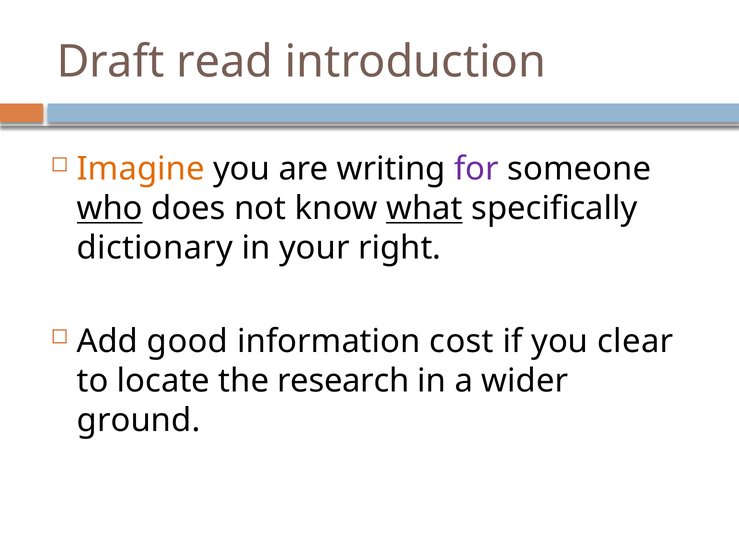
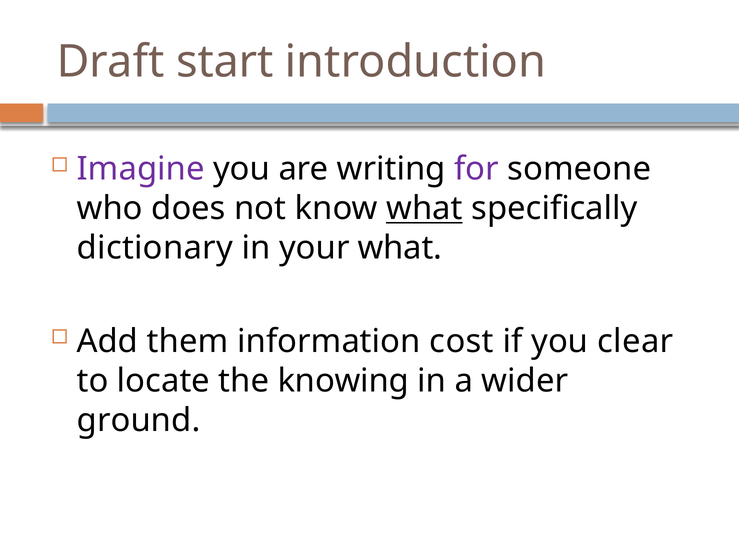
read: read -> start
Imagine colour: orange -> purple
who underline: present -> none
your right: right -> what
good: good -> them
research: research -> knowing
